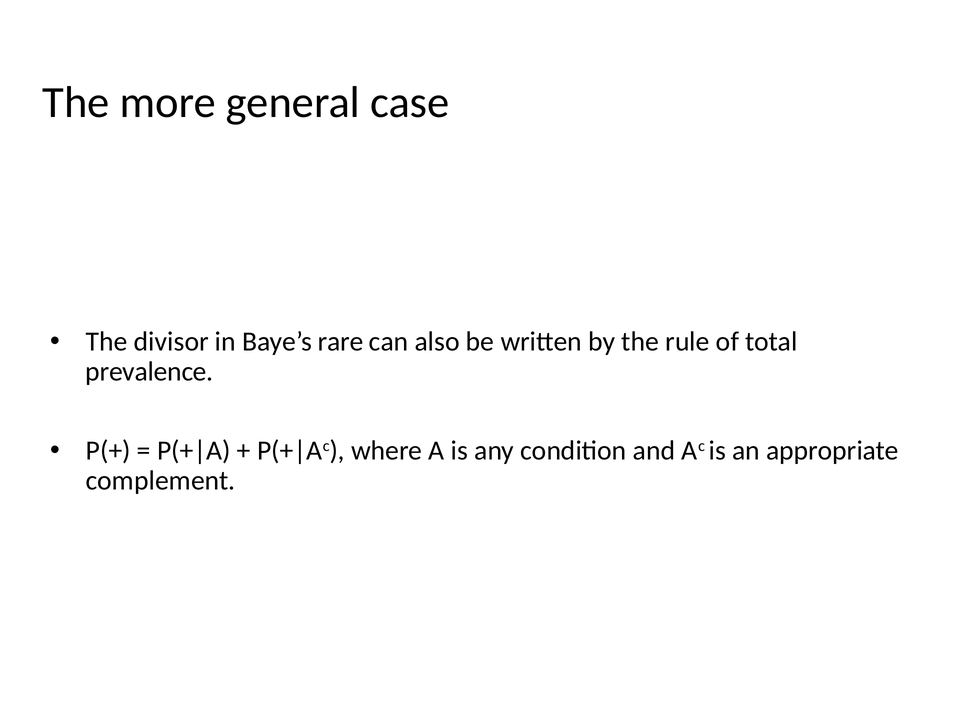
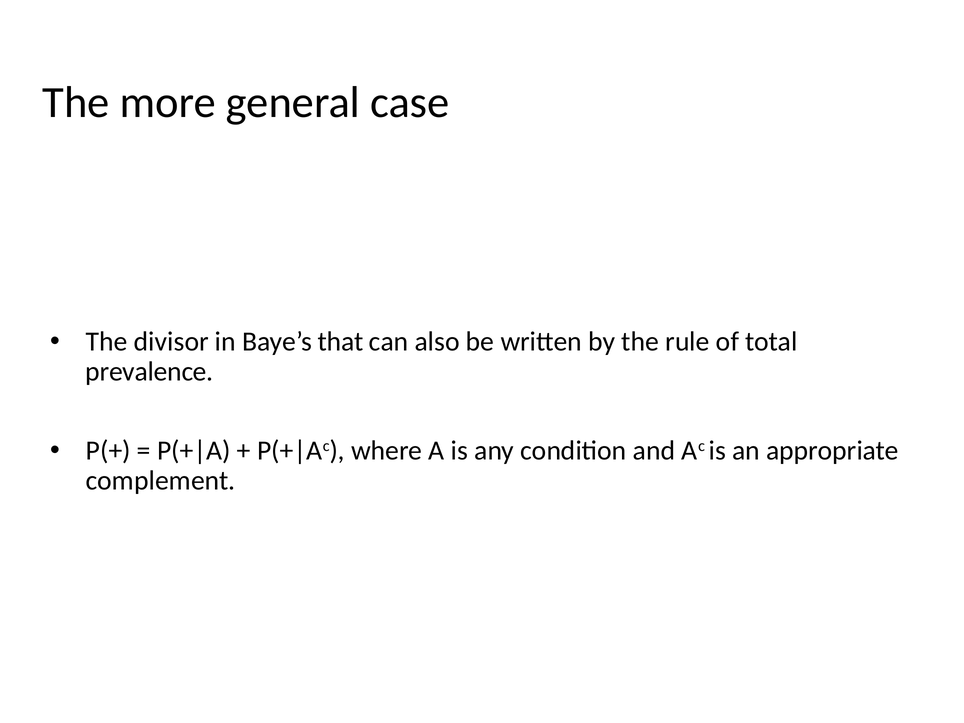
rare: rare -> that
